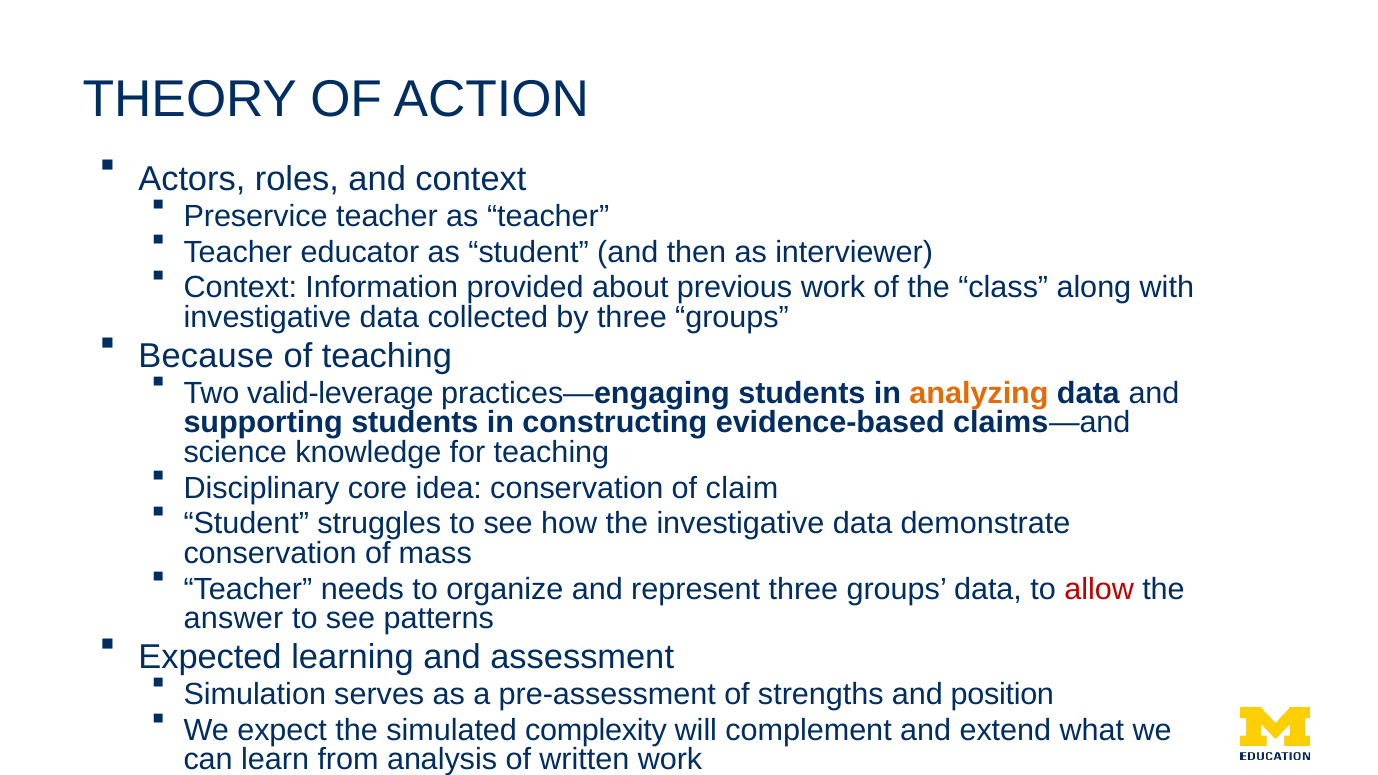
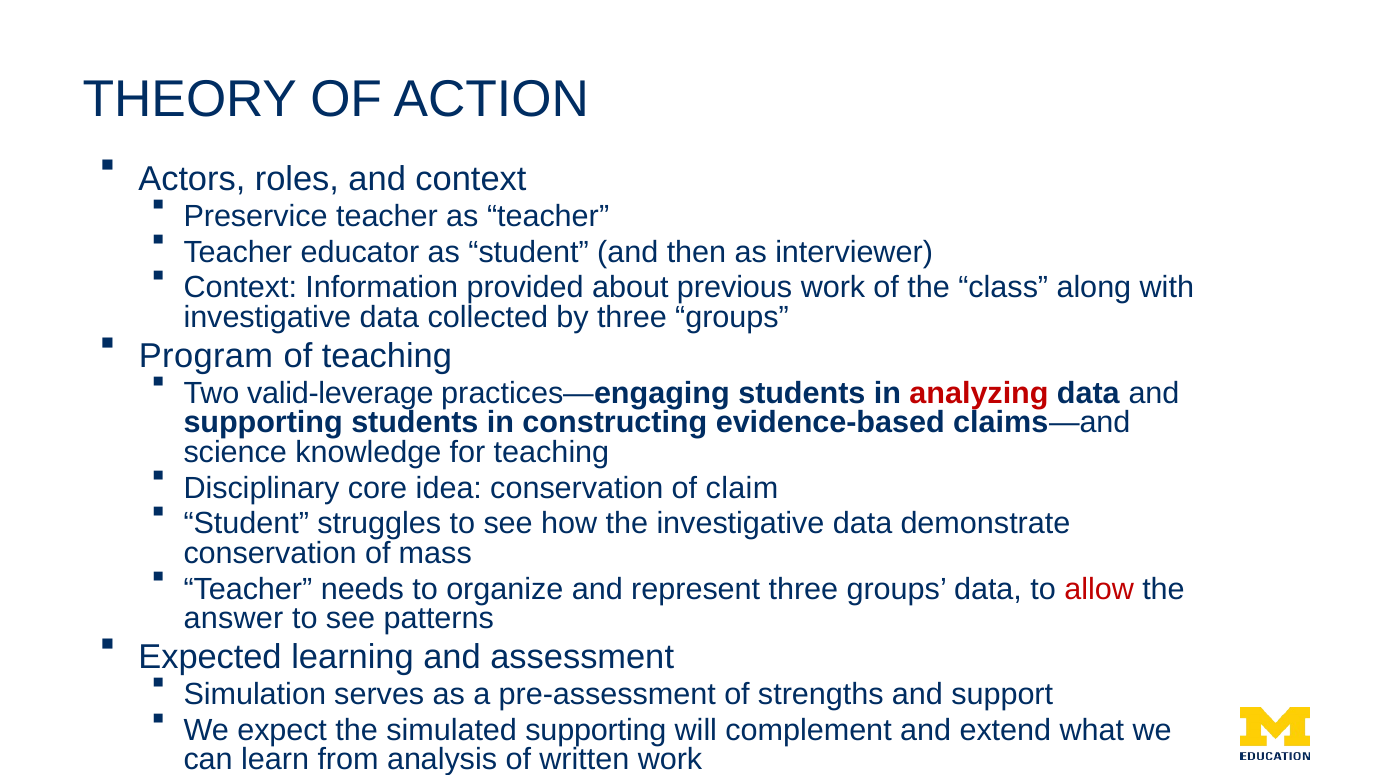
Because: Because -> Program
analyzing colour: orange -> red
position: position -> support
simulated complexity: complexity -> supporting
